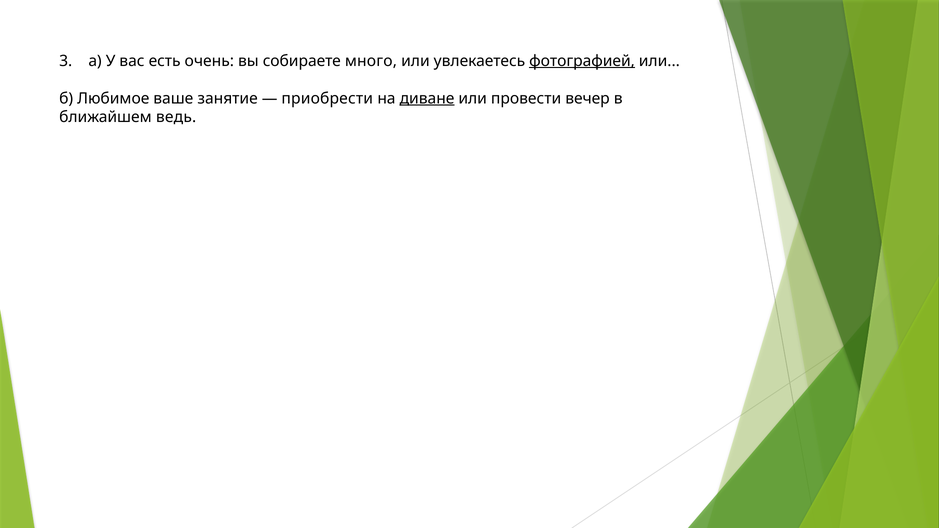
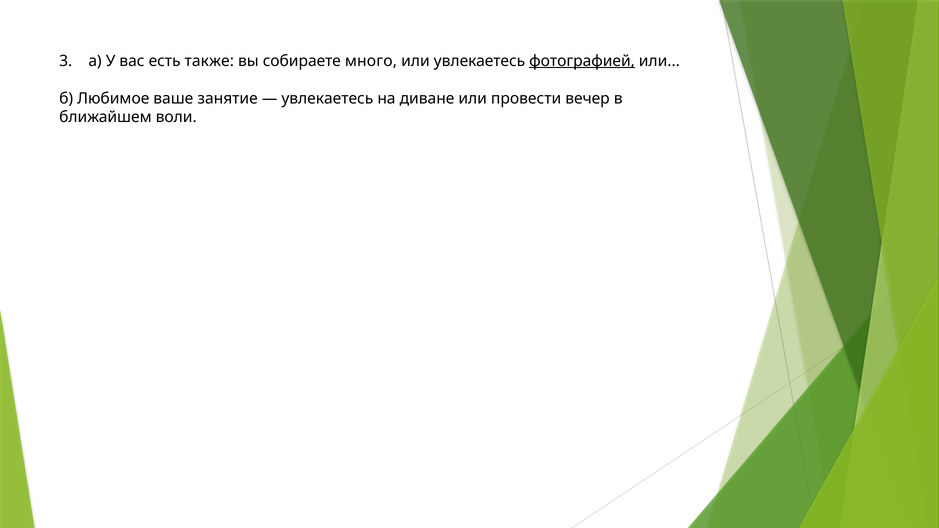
очень: очень -> также
приобрести at (327, 98): приобрести -> увлекаетесь
диване underline: present -> none
ведь: ведь -> воли
